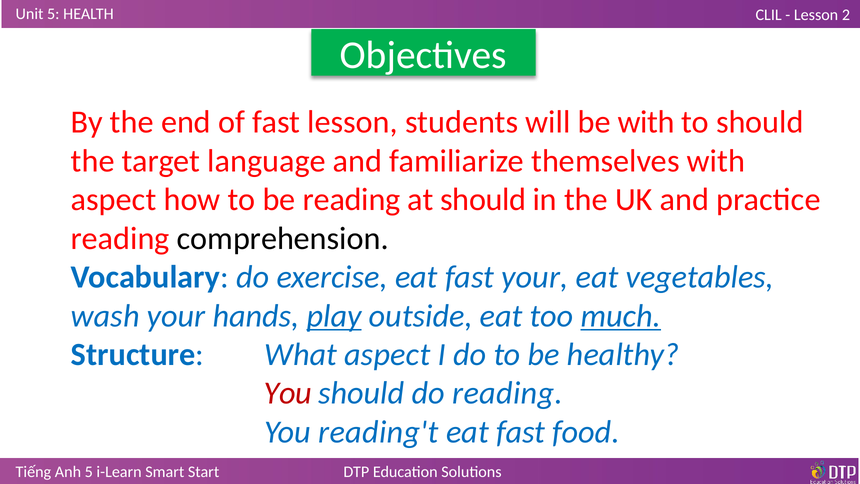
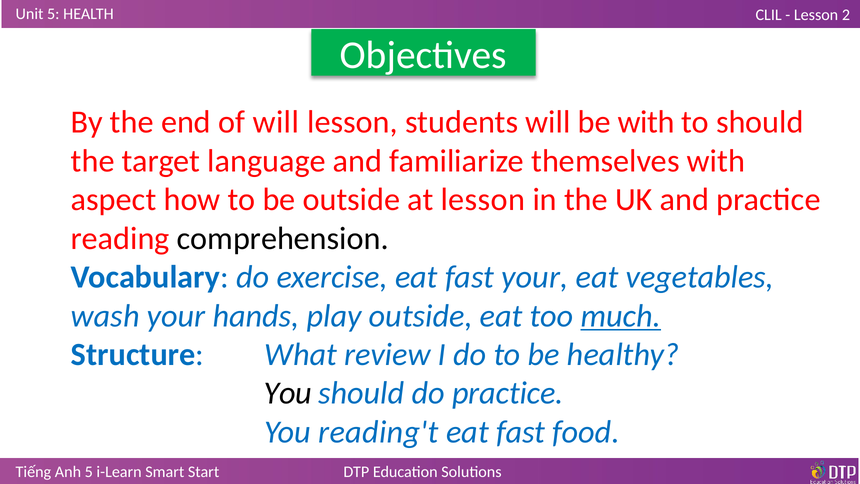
of fast: fast -> will
be reading: reading -> outside
at should: should -> lesson
play underline: present -> none
What aspect: aspect -> review
You at (288, 393) colour: red -> black
do reading: reading -> practice
